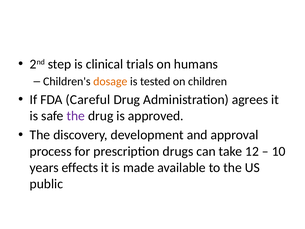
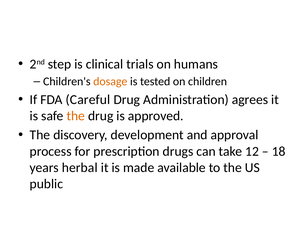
the at (76, 116) colour: purple -> orange
10: 10 -> 18
effects: effects -> herbal
